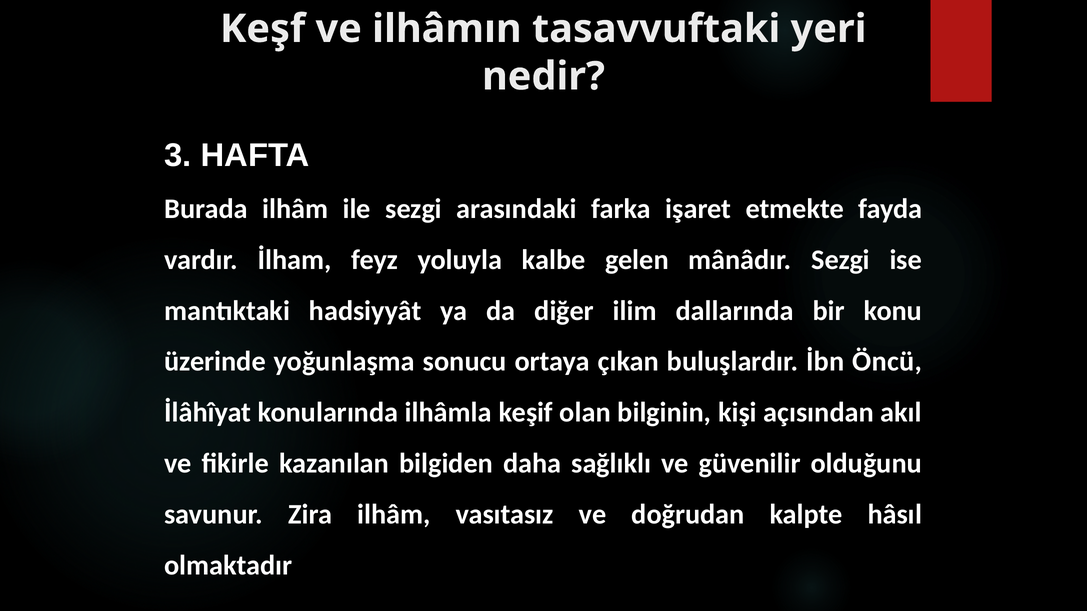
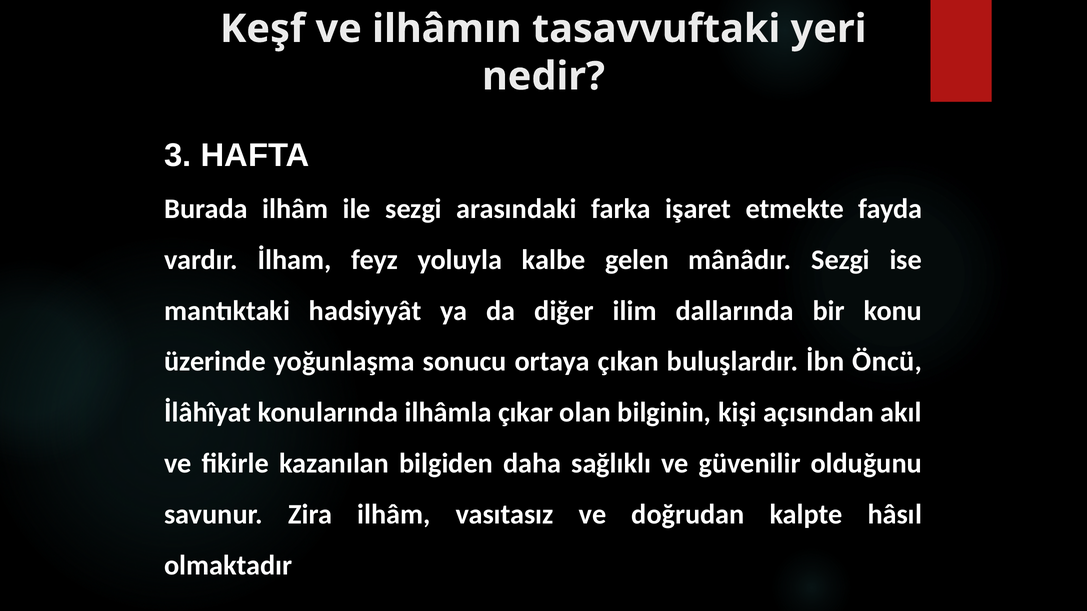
keşif: keşif -> çıkar
